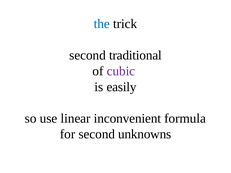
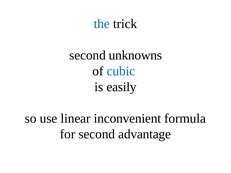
traditional: traditional -> unknowns
cubic colour: purple -> blue
unknowns: unknowns -> advantage
